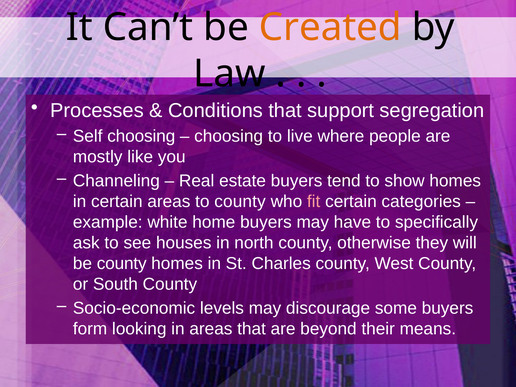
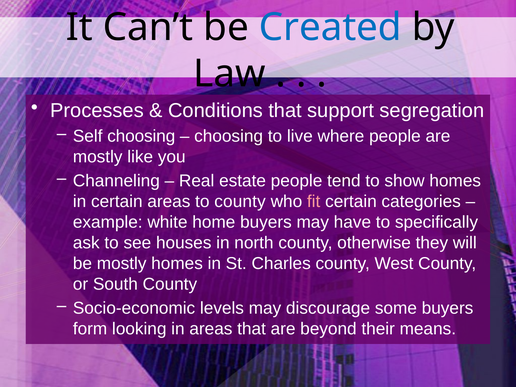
Created colour: orange -> blue
estate buyers: buyers -> people
be county: county -> mostly
